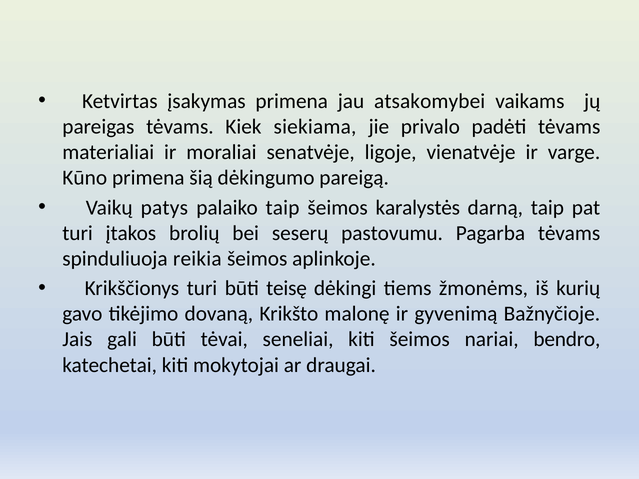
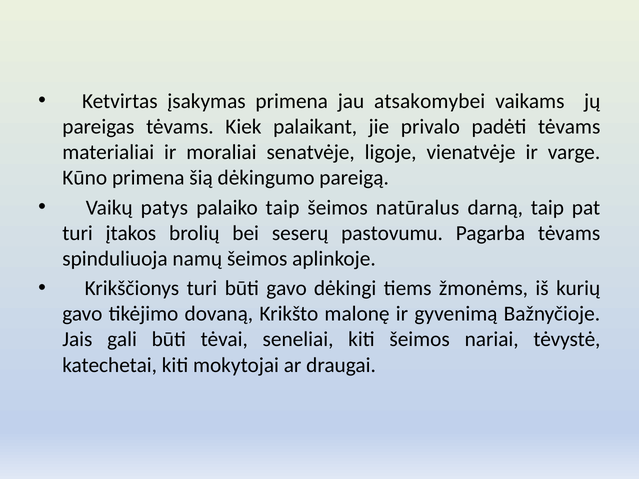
siekiama: siekiama -> palaikant
karalystės: karalystės -> natūralus
reikia: reikia -> namų
būti teisę: teisę -> gavo
bendro: bendro -> tėvystė
